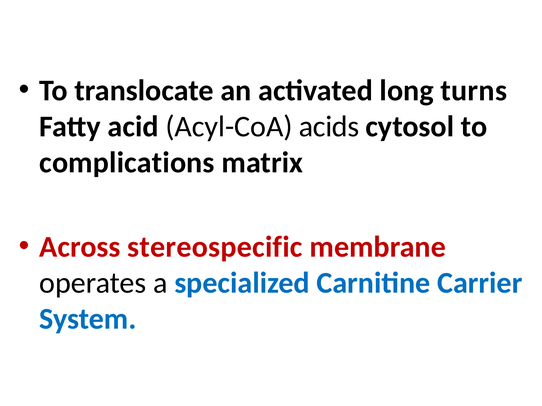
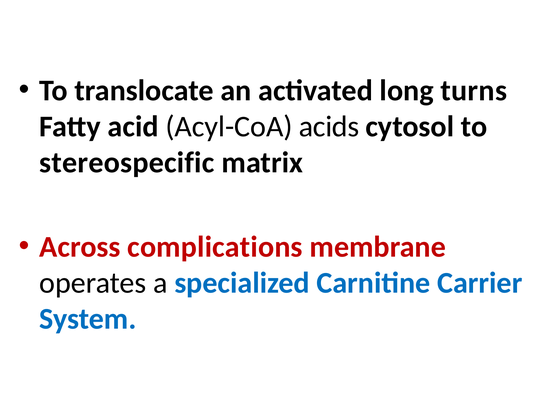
complications: complications -> stereospecific
stereospecific: stereospecific -> complications
